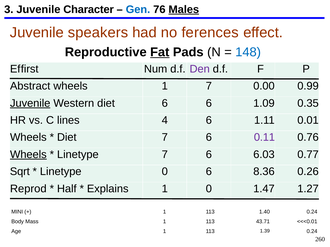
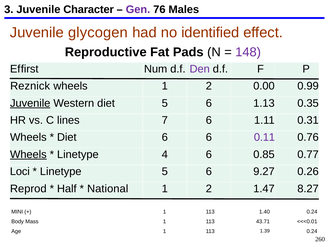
Gen colour: blue -> purple
Males underline: present -> none
speakers: speakers -> glycogen
ferences: ferences -> identified
Fat underline: present -> none
148 colour: blue -> purple
Abstract: Abstract -> Reznick
wheels 1 7: 7 -> 2
diet 6: 6 -> 5
1.09: 1.09 -> 1.13
4: 4 -> 7
0.01: 0.01 -> 0.31
Diet 7: 7 -> 6
Linetype 7: 7 -> 4
6.03: 6.03 -> 0.85
Sqrt: Sqrt -> Loci
Linetype 0: 0 -> 5
8.36: 8.36 -> 9.27
Explains: Explains -> National
0 at (209, 189): 0 -> 2
1.27: 1.27 -> 8.27
